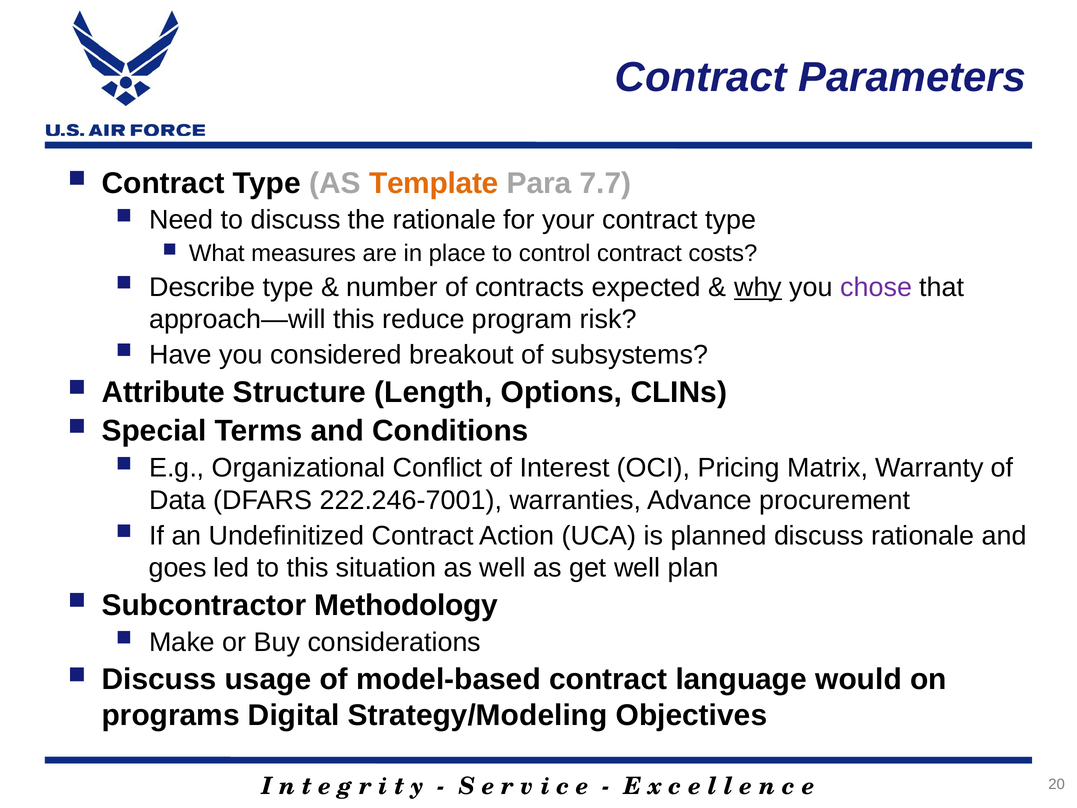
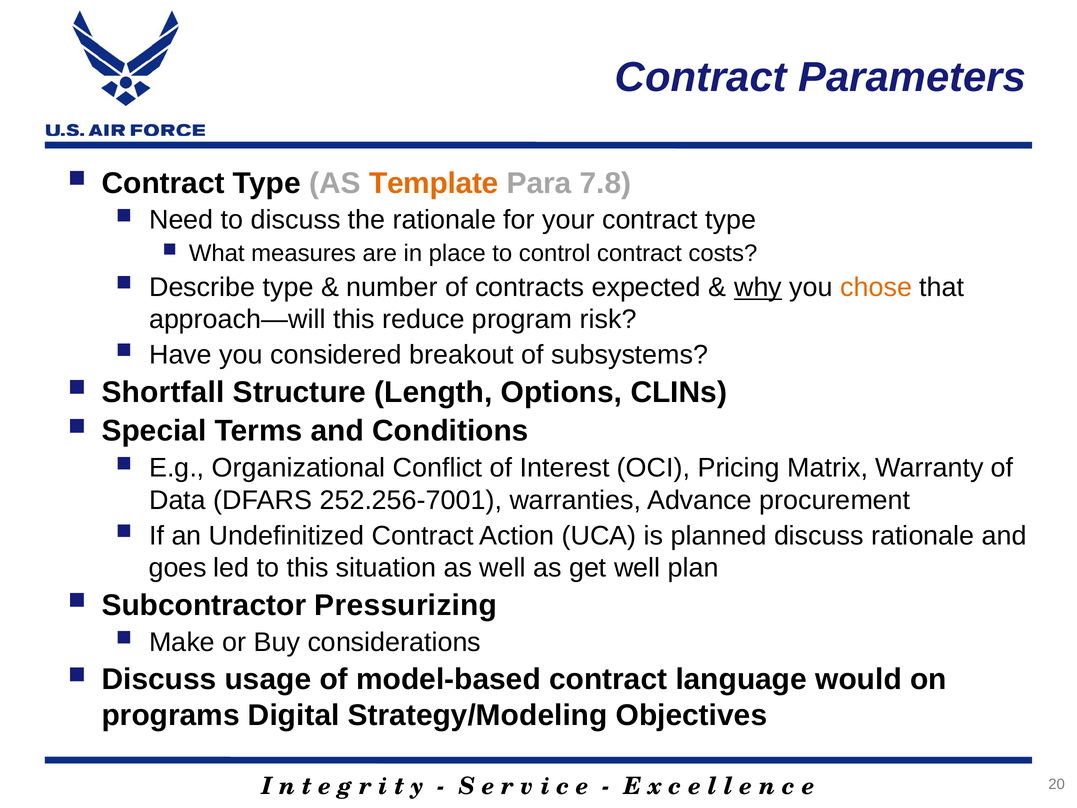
7.7: 7.7 -> 7.8
chose colour: purple -> orange
Attribute: Attribute -> Shortfall
222.246-7001: 222.246-7001 -> 252.256-7001
Methodology: Methodology -> Pressurizing
